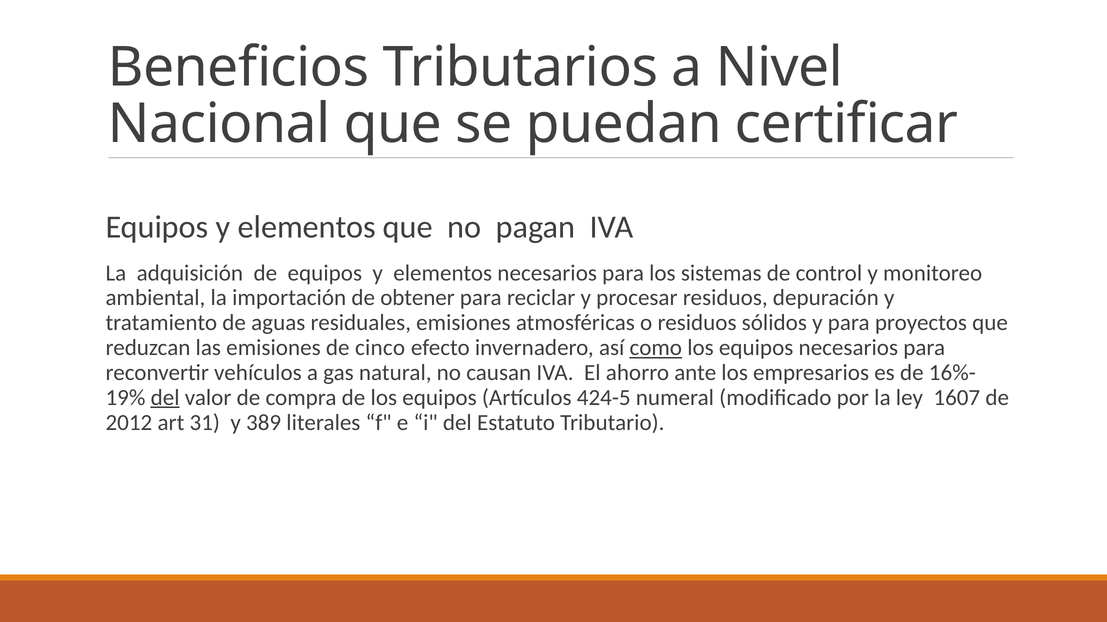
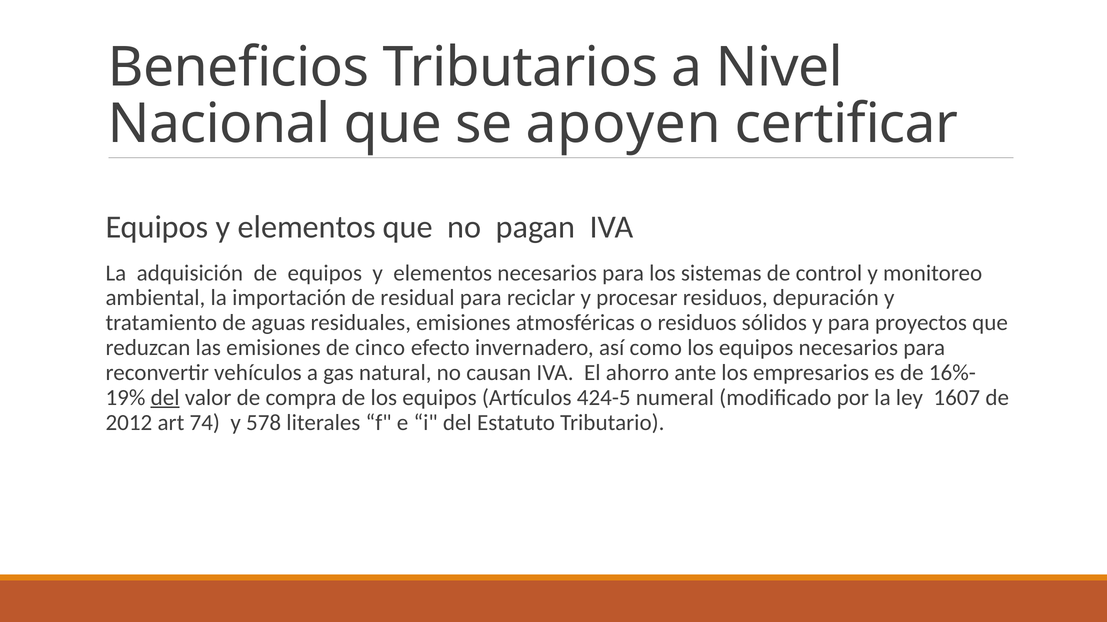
puedan: puedan -> apoyen
obtener: obtener -> residual
como underline: present -> none
31: 31 -> 74
389: 389 -> 578
